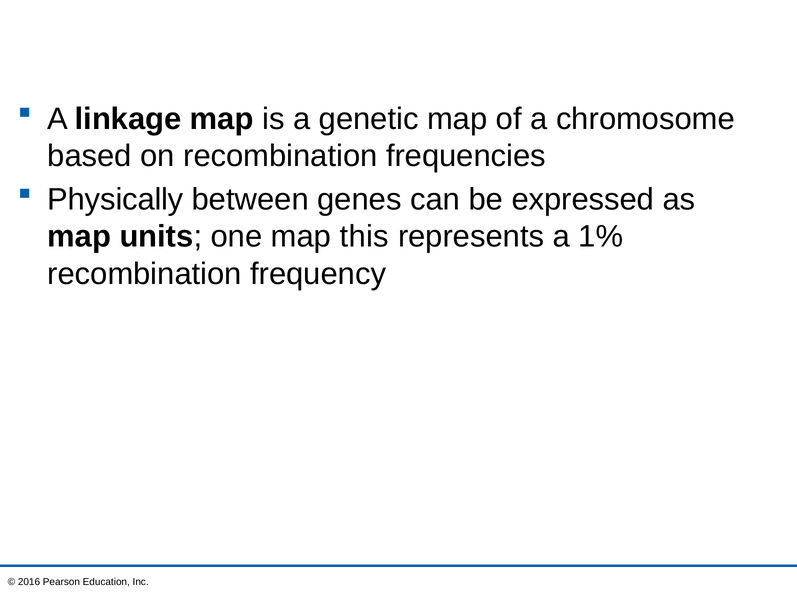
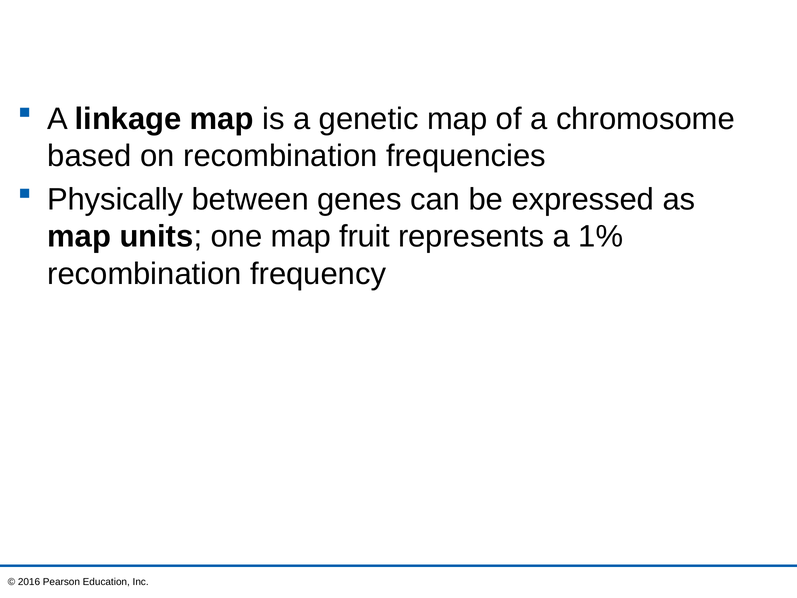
this: this -> fruit
